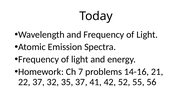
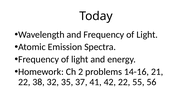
7: 7 -> 2
22 37: 37 -> 38
42 52: 52 -> 22
